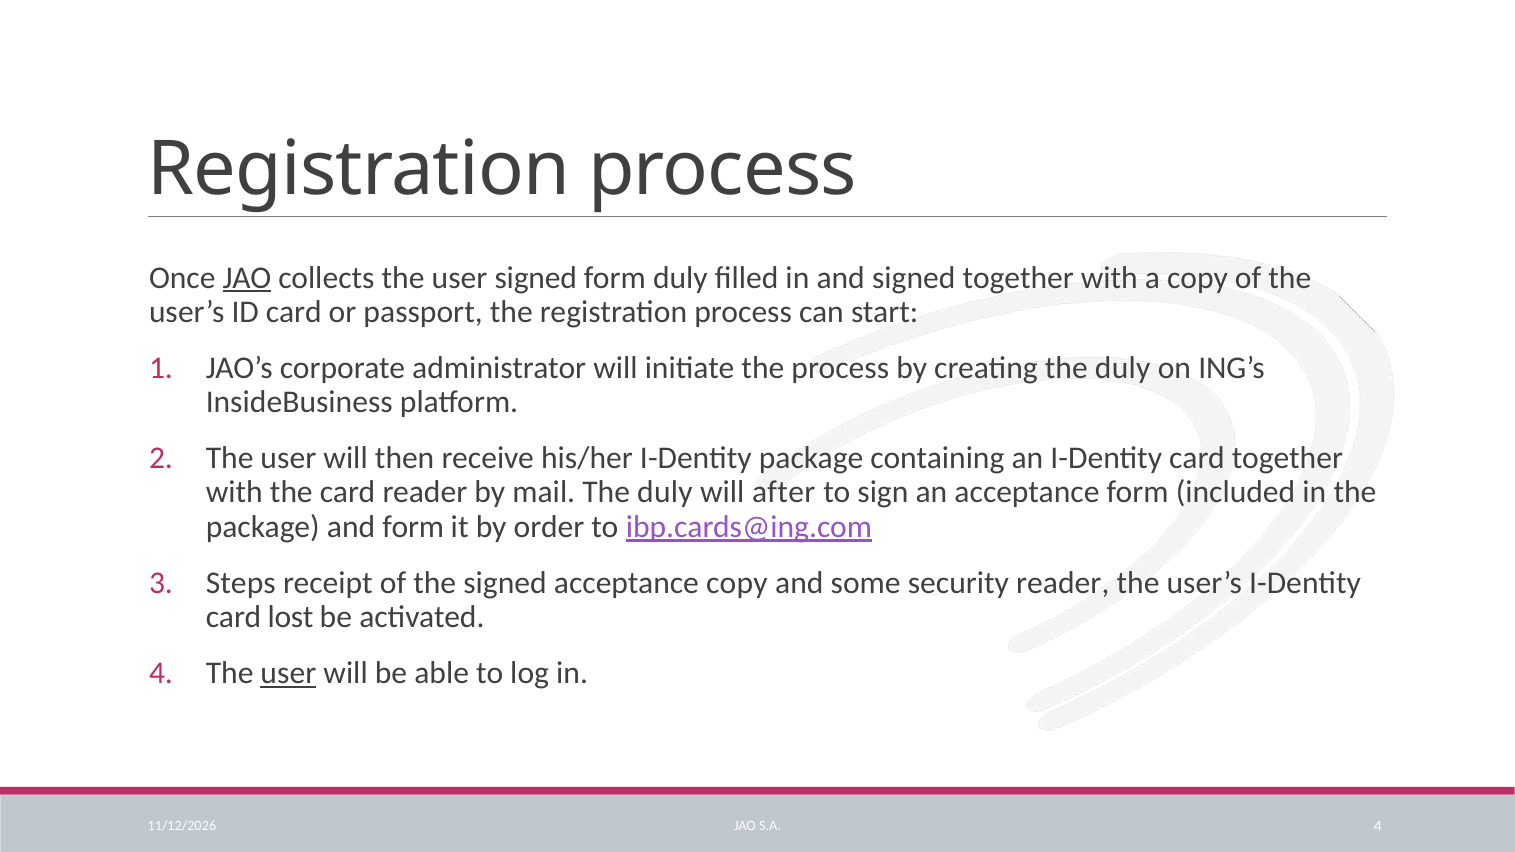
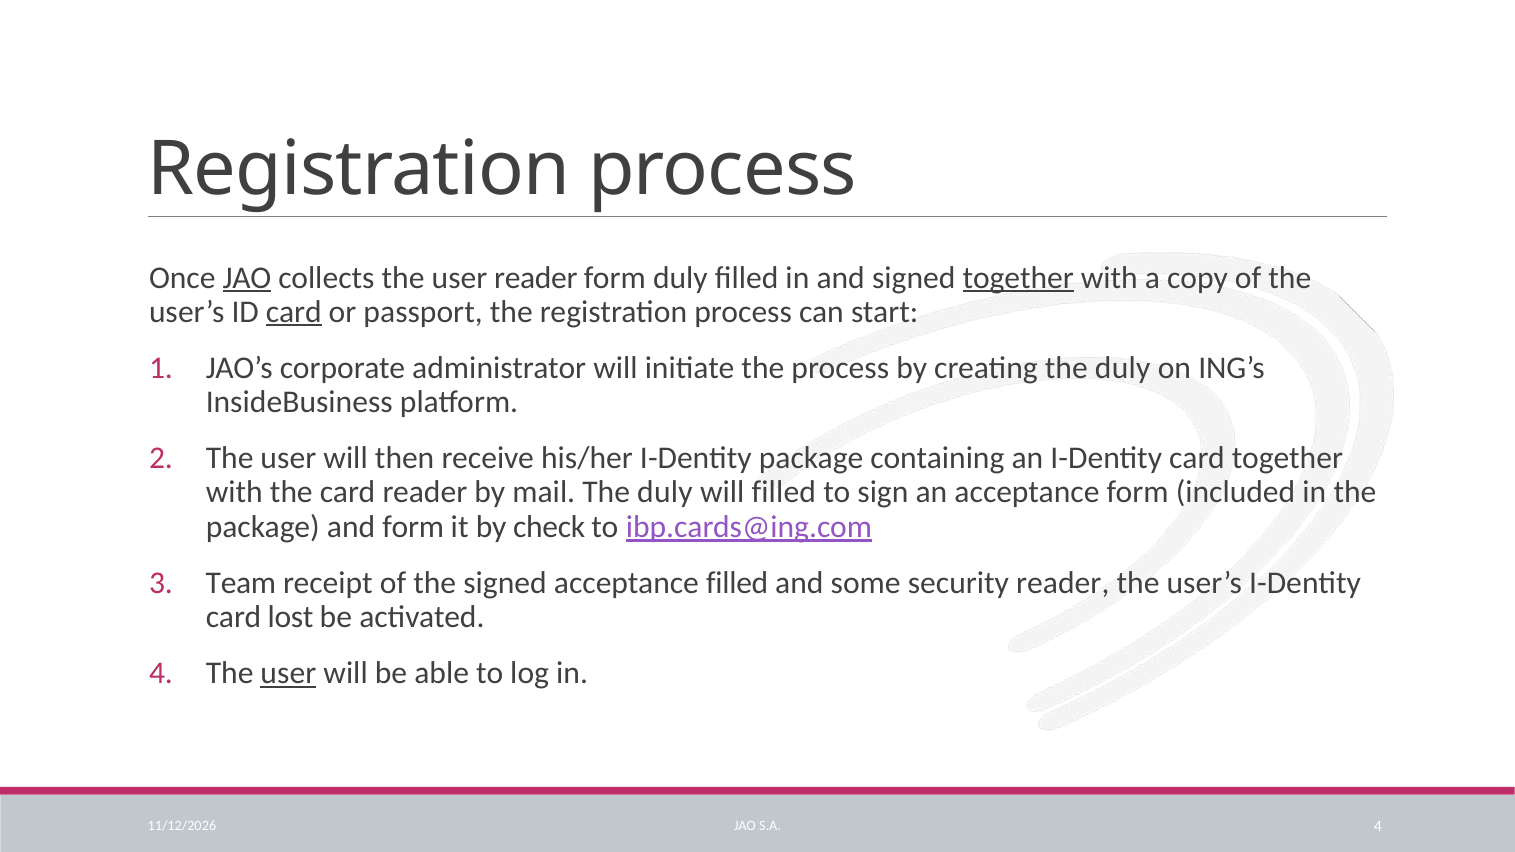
user signed: signed -> reader
together at (1018, 278) underline: none -> present
card at (294, 312) underline: none -> present
will after: after -> filled
order: order -> check
Steps: Steps -> Team
acceptance copy: copy -> filled
